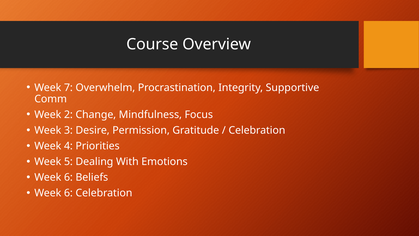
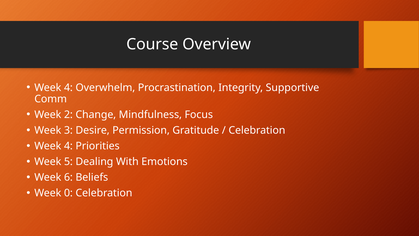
7 at (68, 87): 7 -> 4
6 at (68, 193): 6 -> 0
